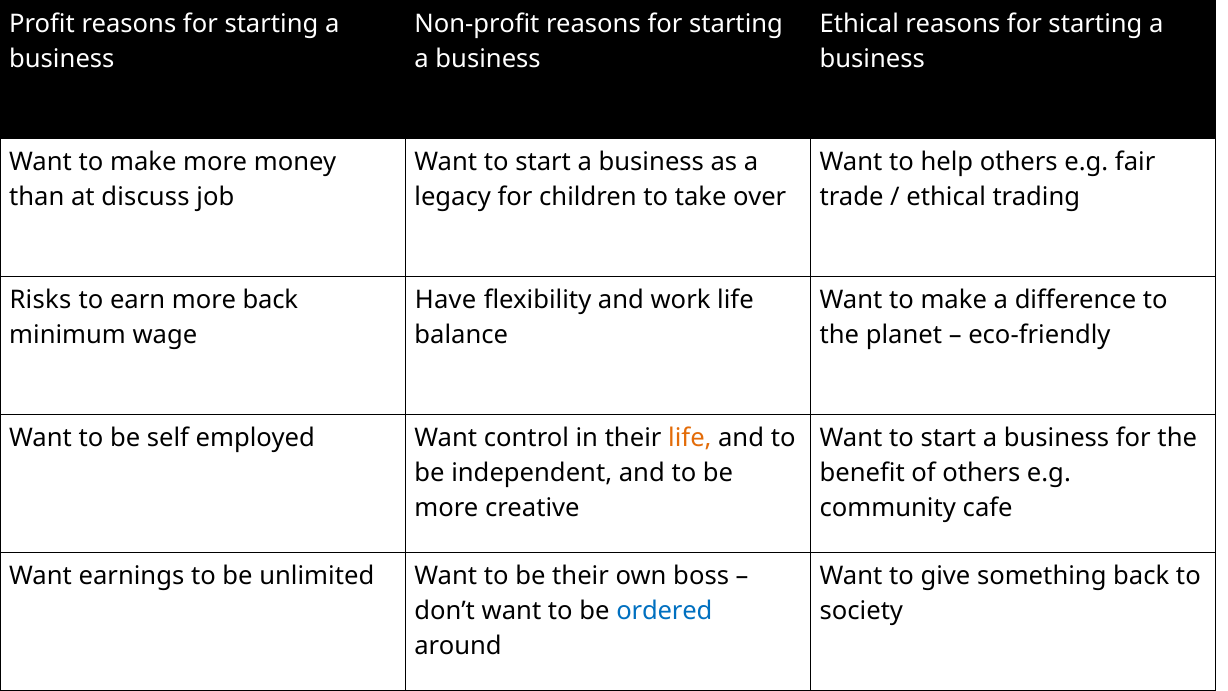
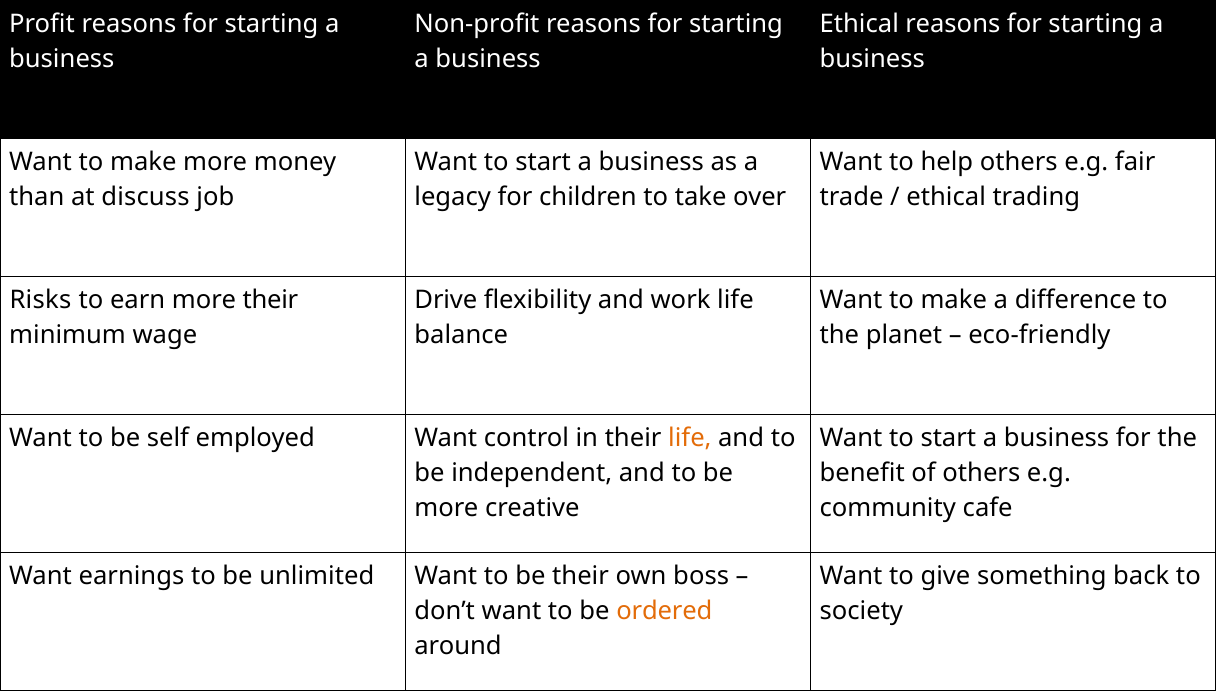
more back: back -> their
Have: Have -> Drive
ordered colour: blue -> orange
